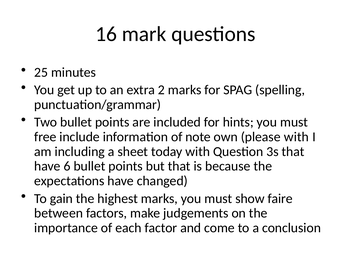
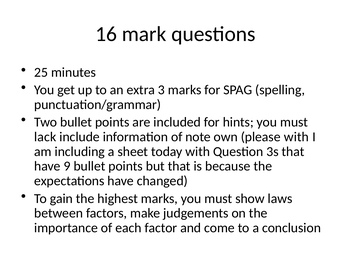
2: 2 -> 3
free: free -> lack
6: 6 -> 9
faire: faire -> laws
